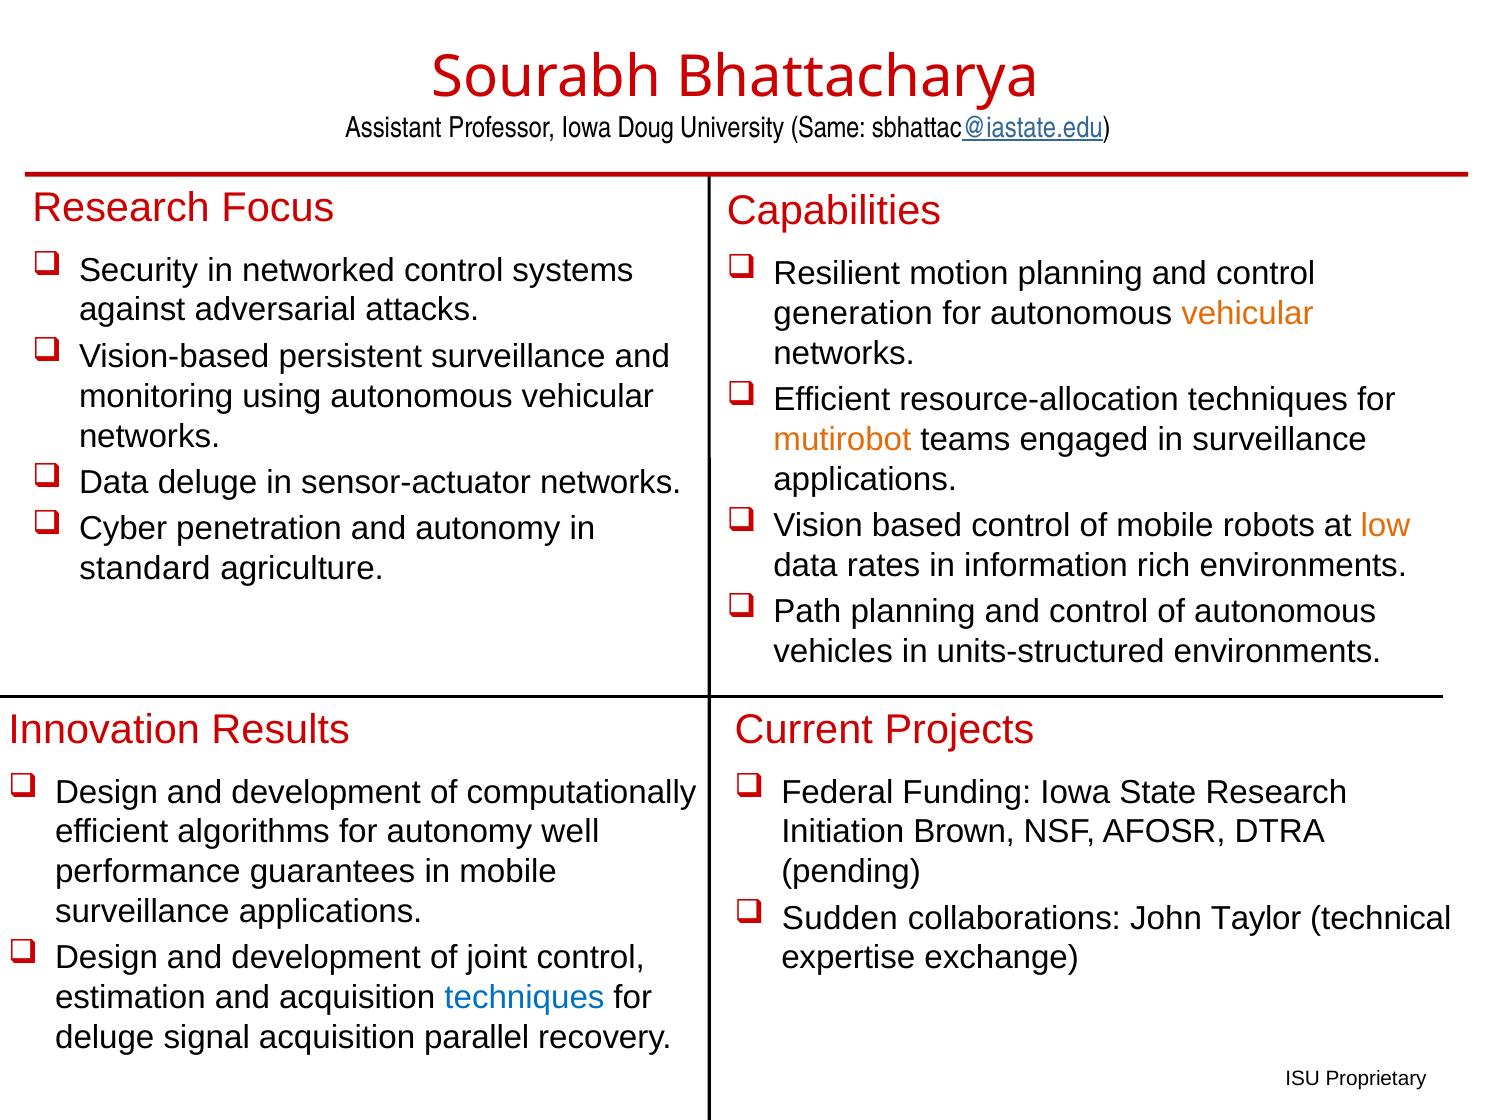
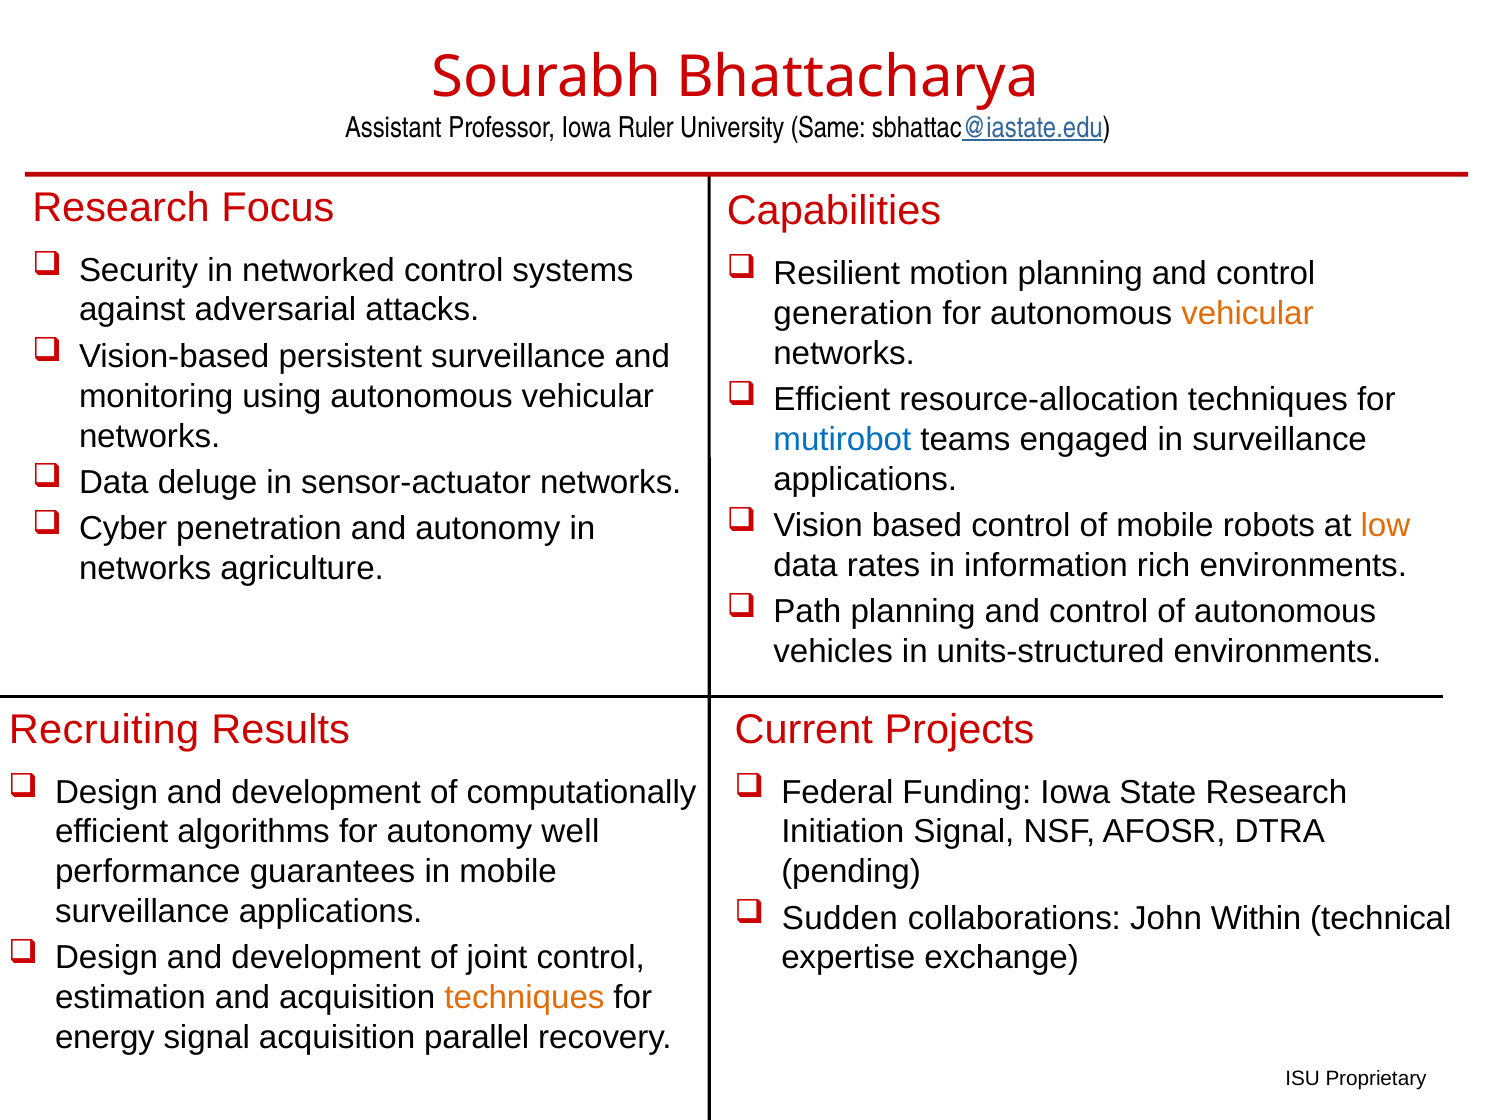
Doug: Doug -> Ruler
mutirobot colour: orange -> blue
standard at (145, 569): standard -> networks
Innovation: Innovation -> Recruiting
Initiation Brown: Brown -> Signal
Taylor: Taylor -> Within
techniques at (524, 998) colour: blue -> orange
deluge at (105, 1037): deluge -> energy
